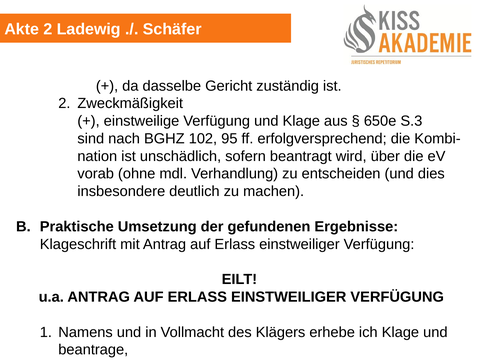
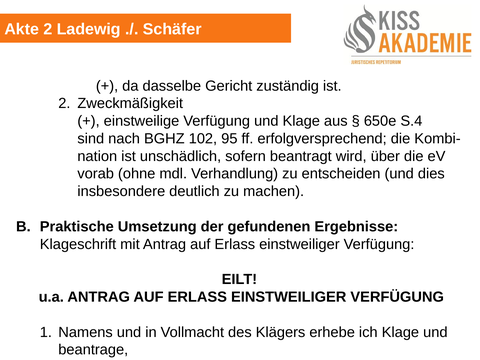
S.3: S.3 -> S.4
